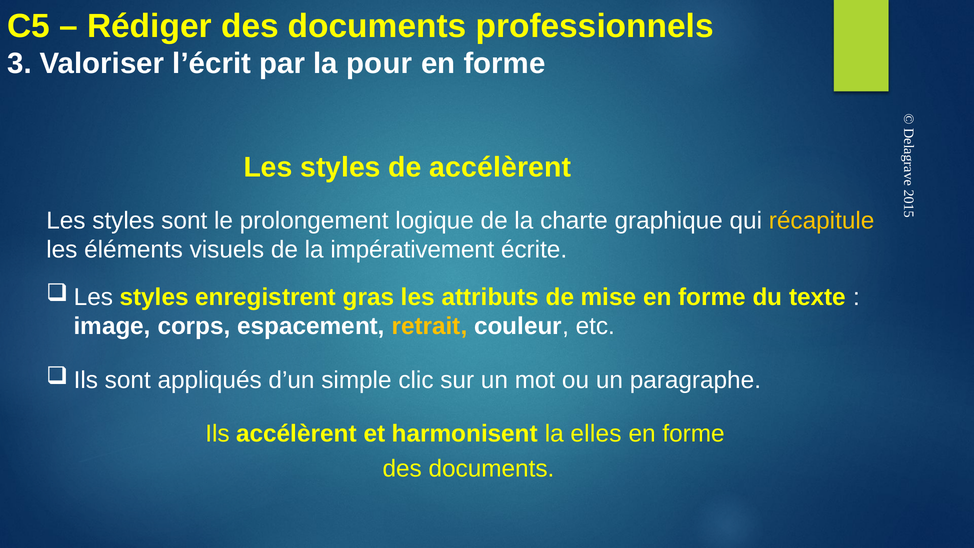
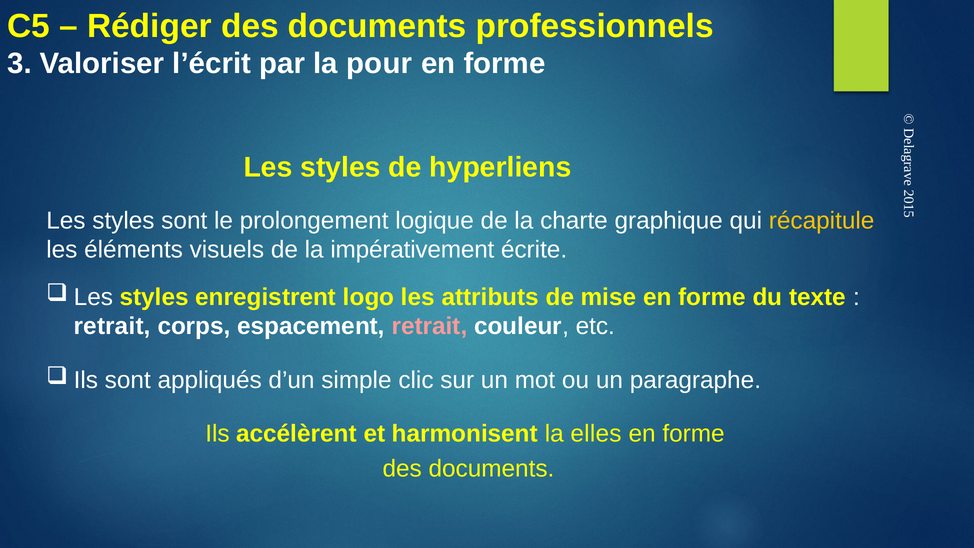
de accélèrent: accélèrent -> hyperliens
gras: gras -> logo
image at (112, 326): image -> retrait
retrait at (429, 326) colour: yellow -> pink
